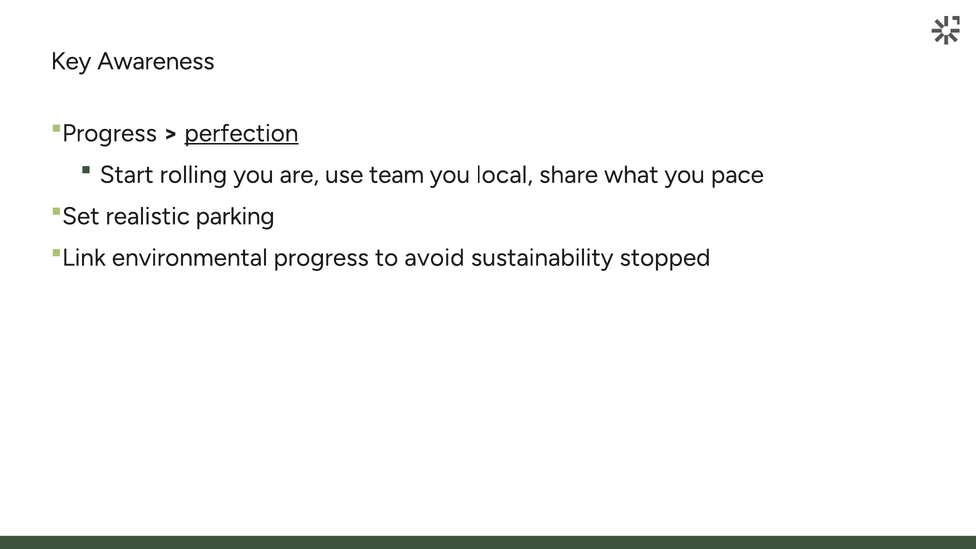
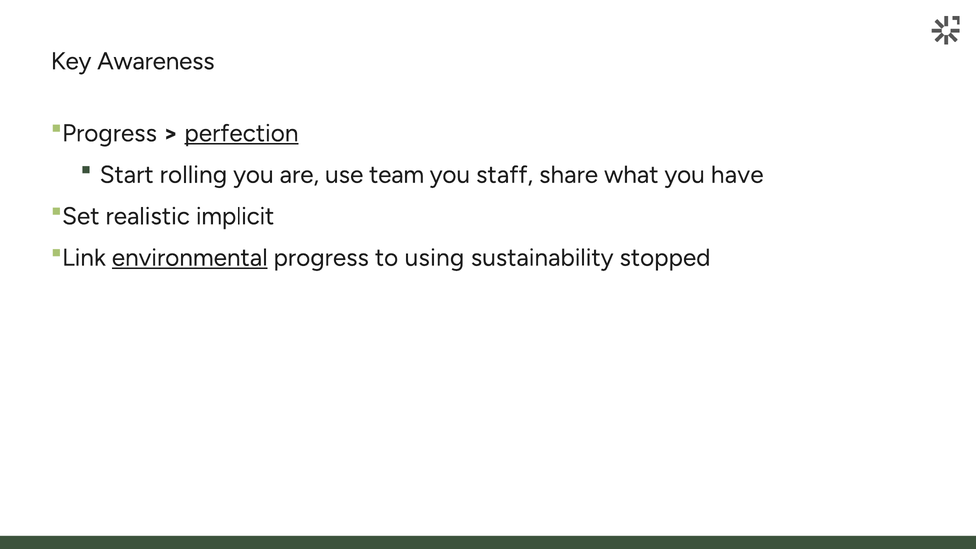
local: local -> staff
pace: pace -> have
parking: parking -> implicit
environmental underline: none -> present
avoid: avoid -> using
